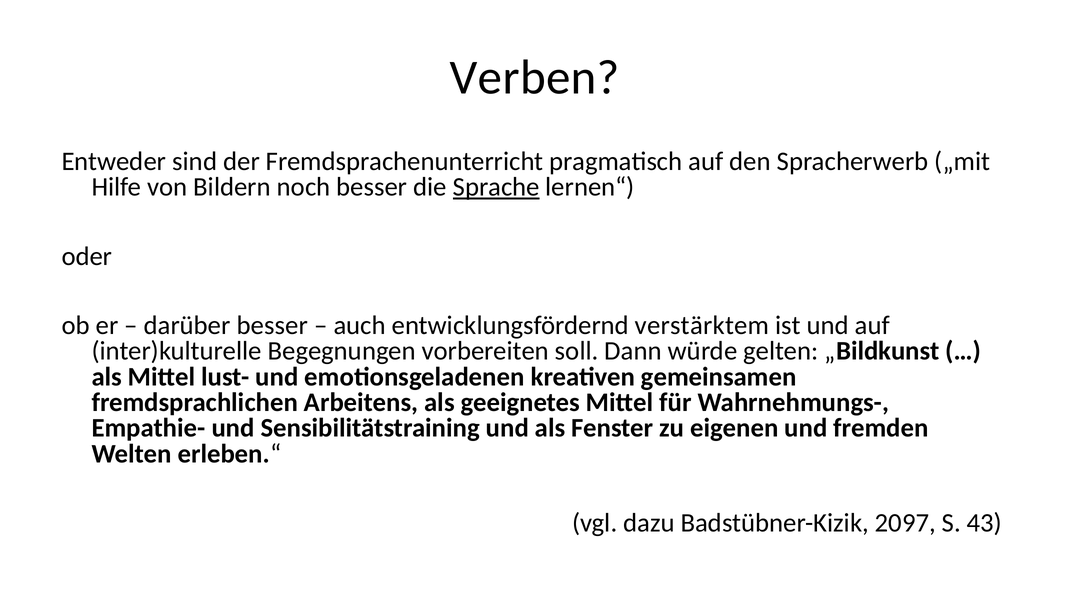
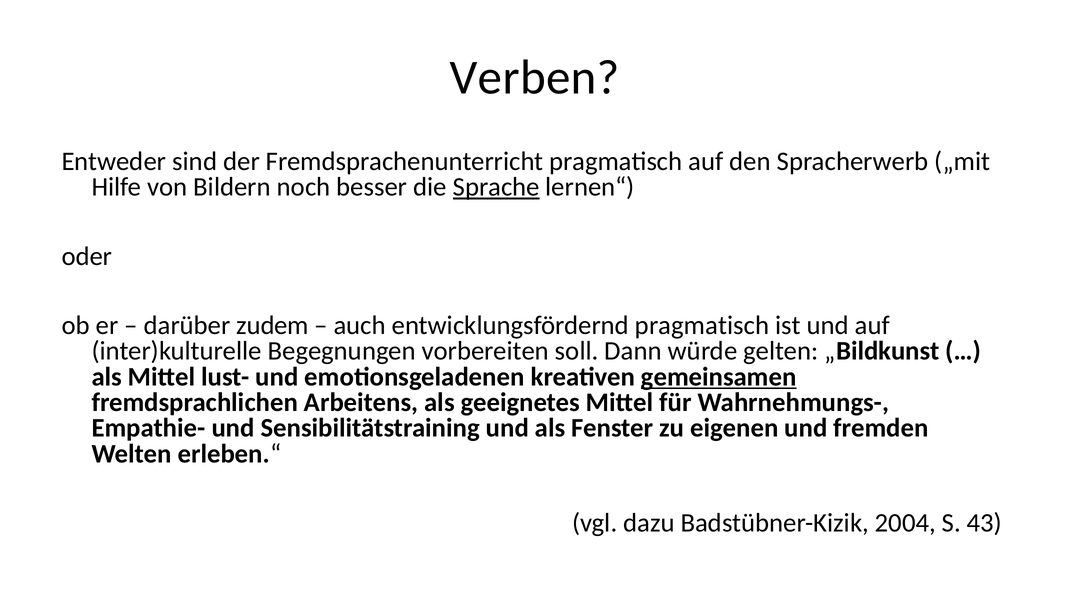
darüber besser: besser -> zudem
entwicklungsfördernd verstärktem: verstärktem -> pragmatisch
gemeinsamen underline: none -> present
2097: 2097 -> 2004
